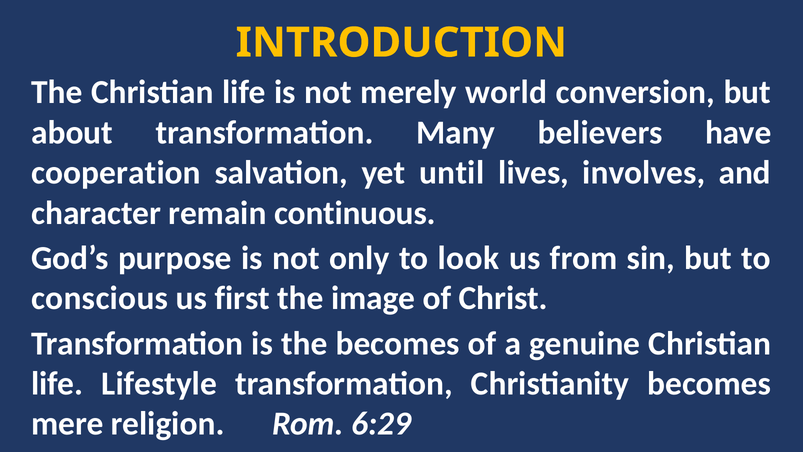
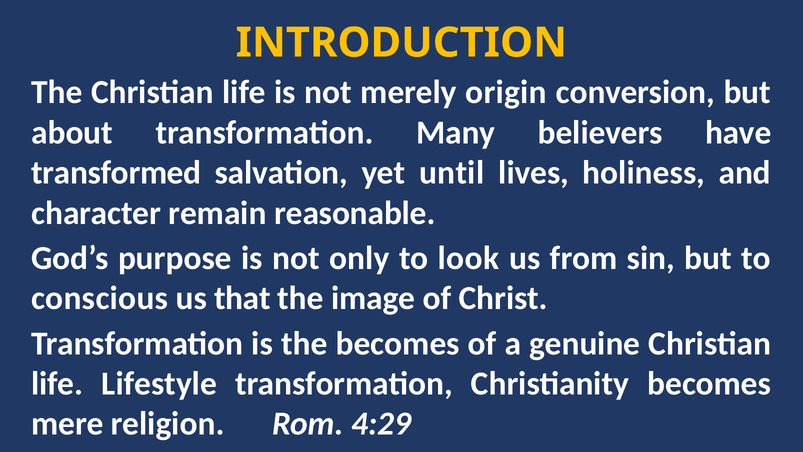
world: world -> origin
cooperation: cooperation -> transformed
involves: involves -> holiness
continuous: continuous -> reasonable
first: first -> that
6:29: 6:29 -> 4:29
